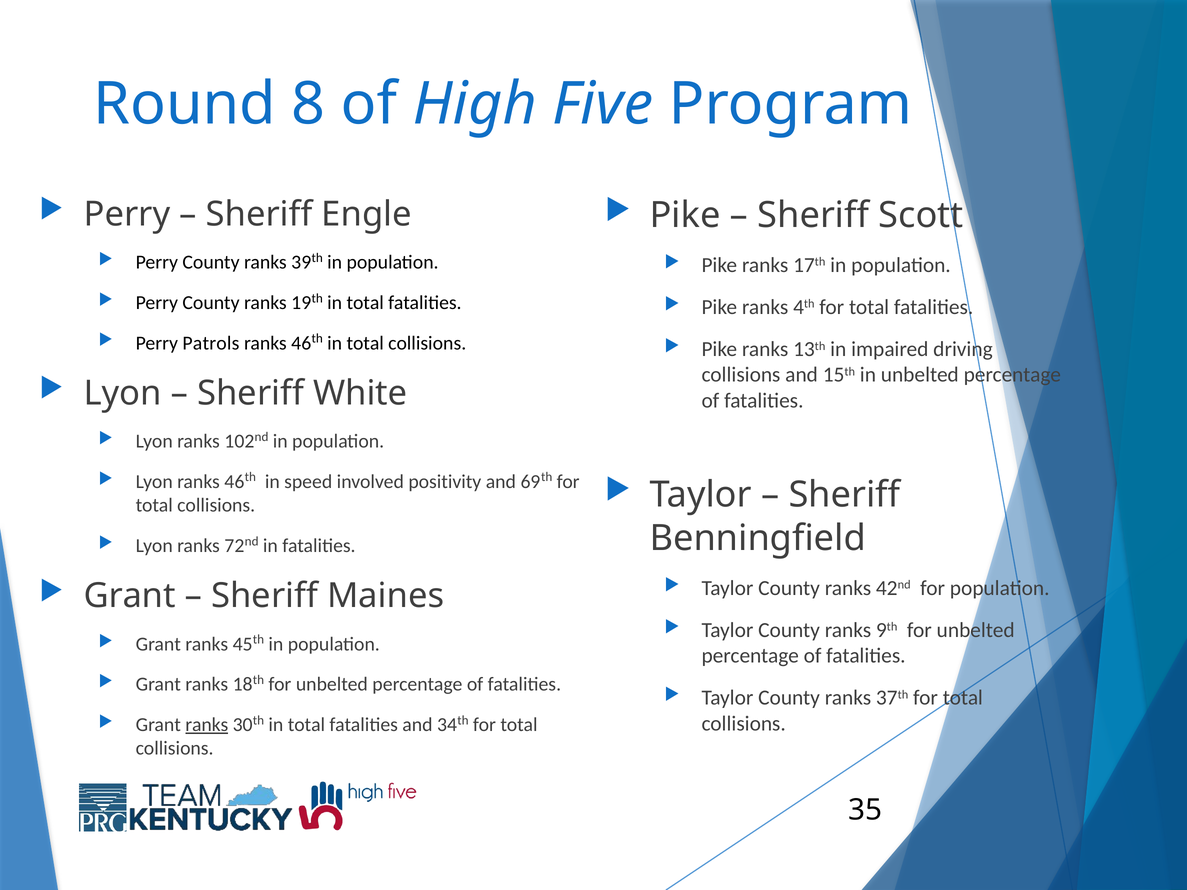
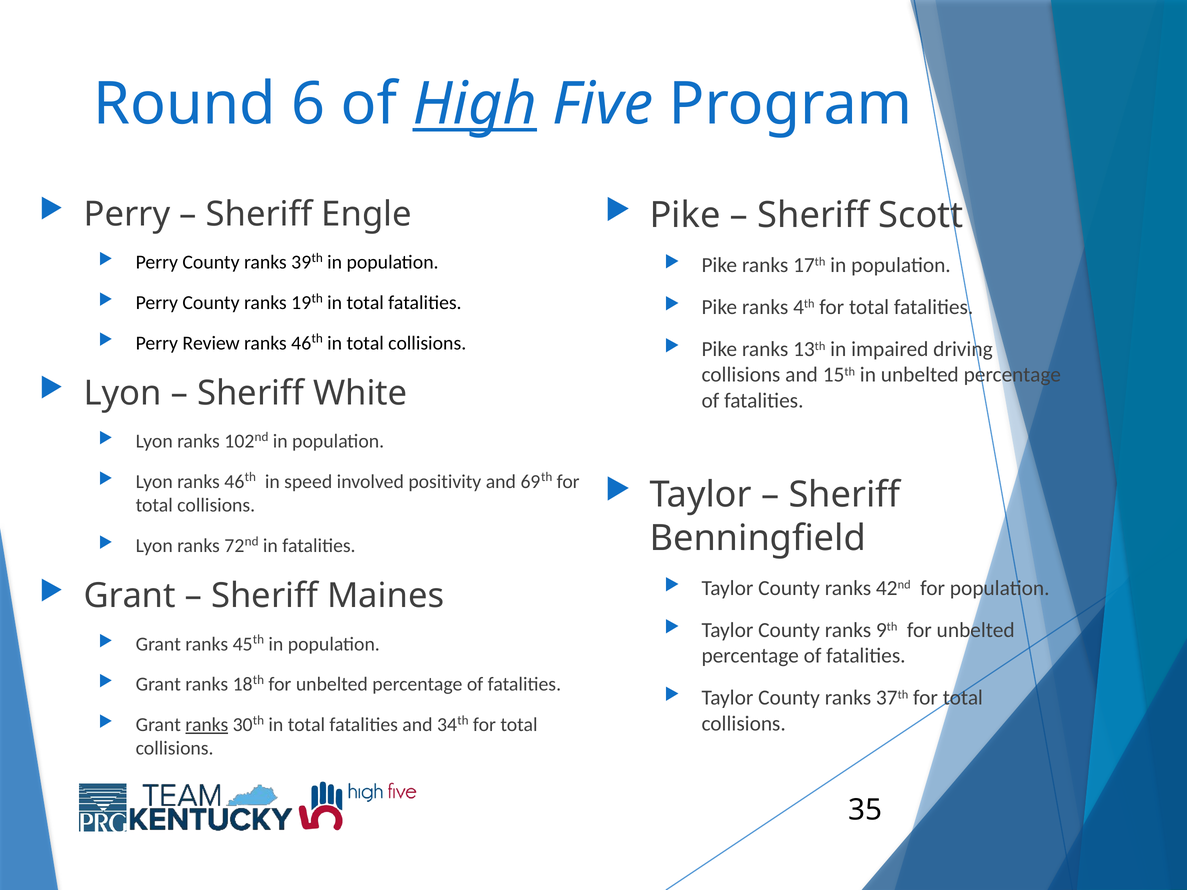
8: 8 -> 6
High underline: none -> present
Patrols: Patrols -> Review
